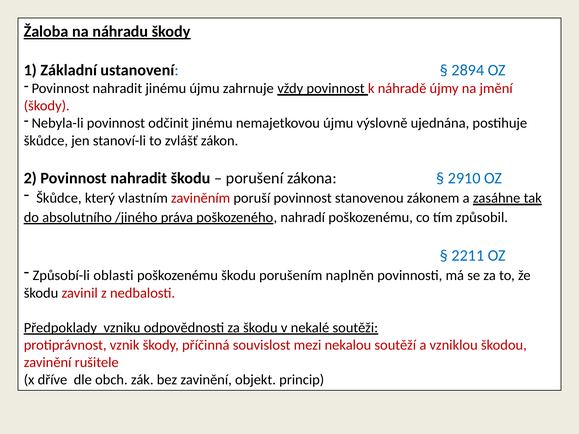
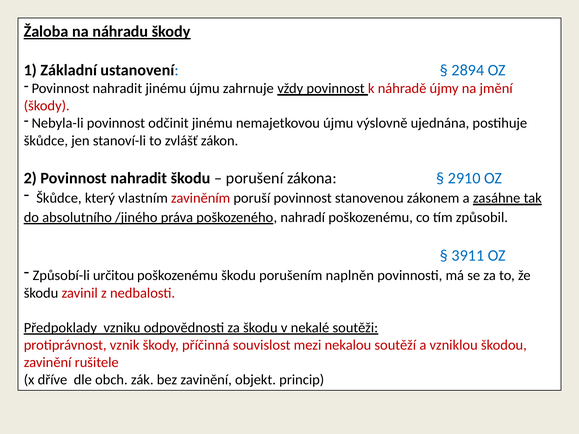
2211: 2211 -> 3911
oblasti: oblasti -> určitou
